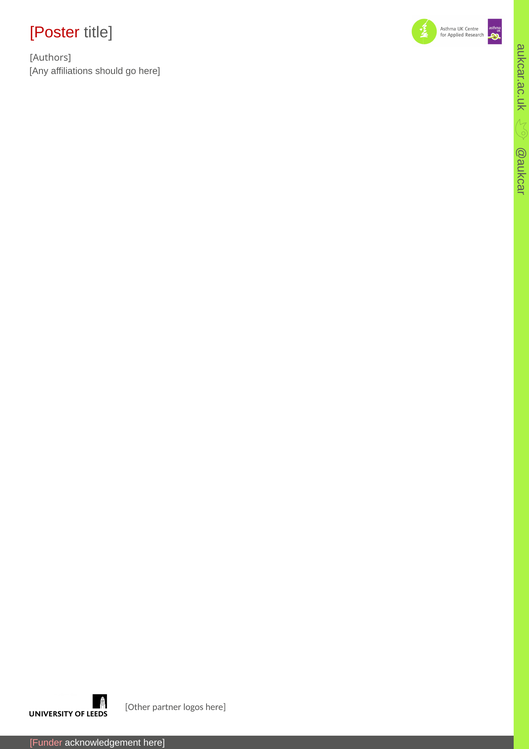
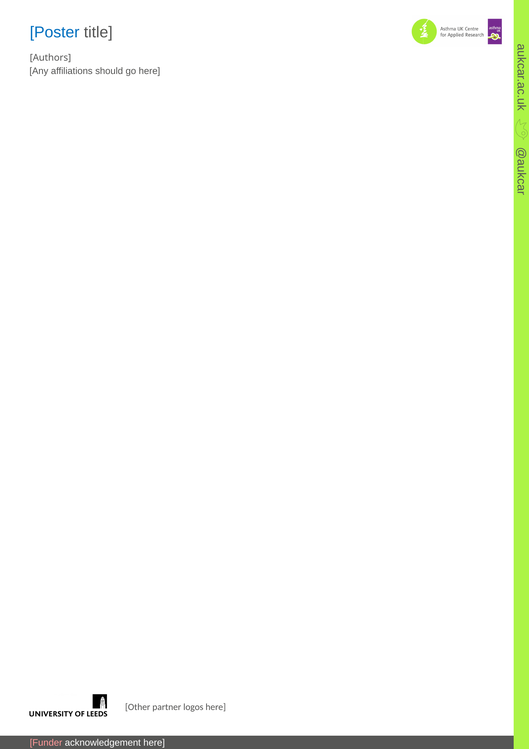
Poster colour: red -> blue
